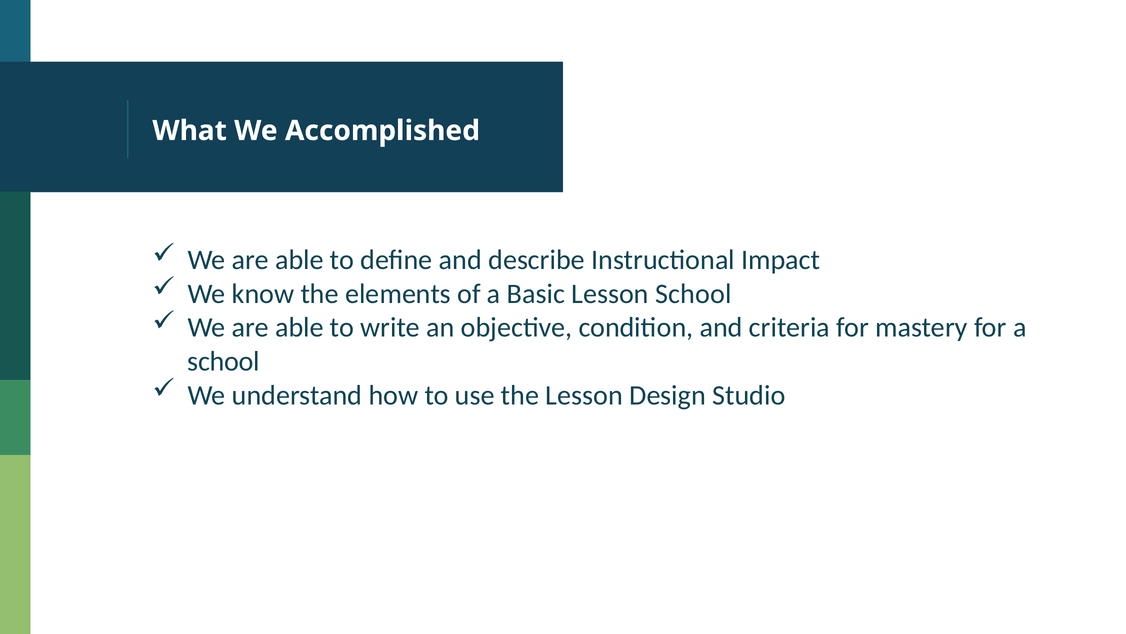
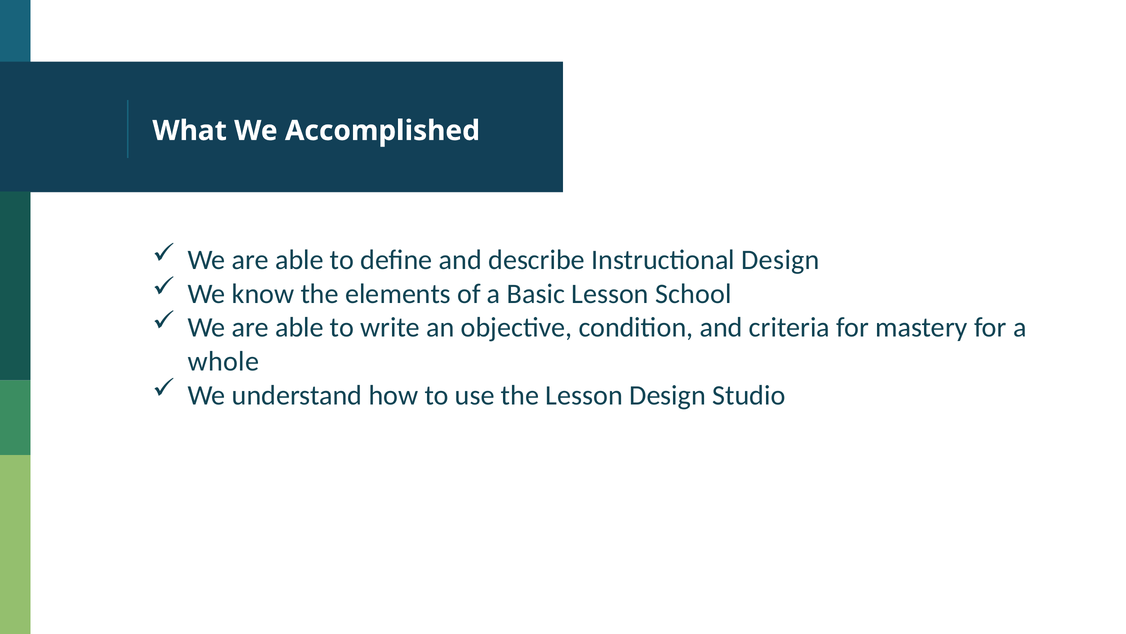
Instructional Impact: Impact -> Design
school at (224, 361): school -> whole
